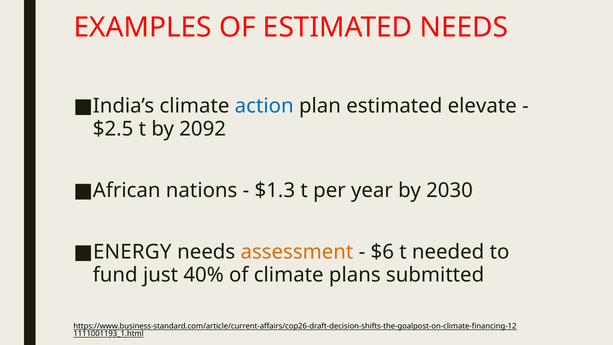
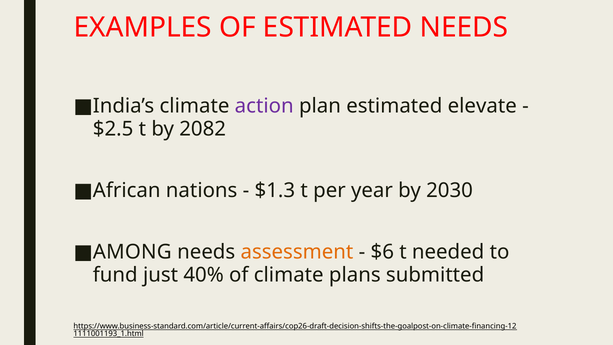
action colour: blue -> purple
2092: 2092 -> 2082
ENERGY: ENERGY -> AMONG
